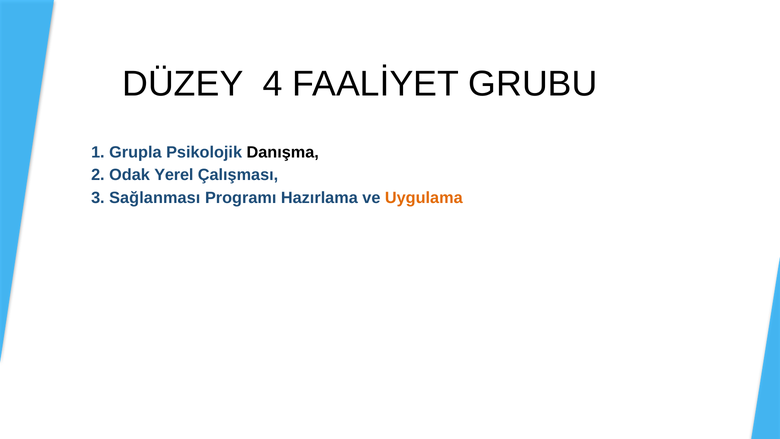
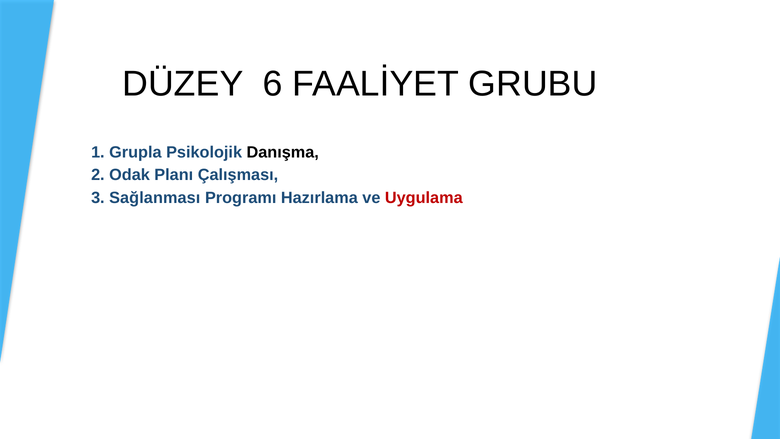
4: 4 -> 6
Yerel: Yerel -> Planı
Uygulama colour: orange -> red
